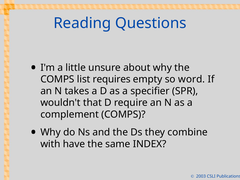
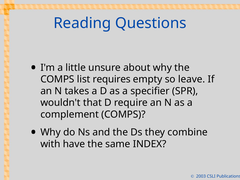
word: word -> leave
